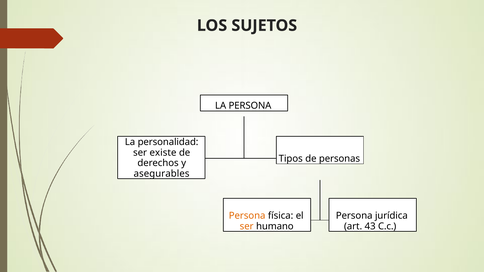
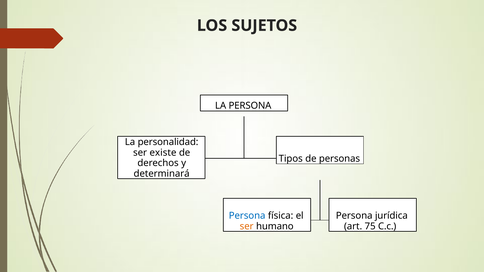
asegurables: asegurables -> determinará
Persona at (247, 216) colour: orange -> blue
43: 43 -> 75
